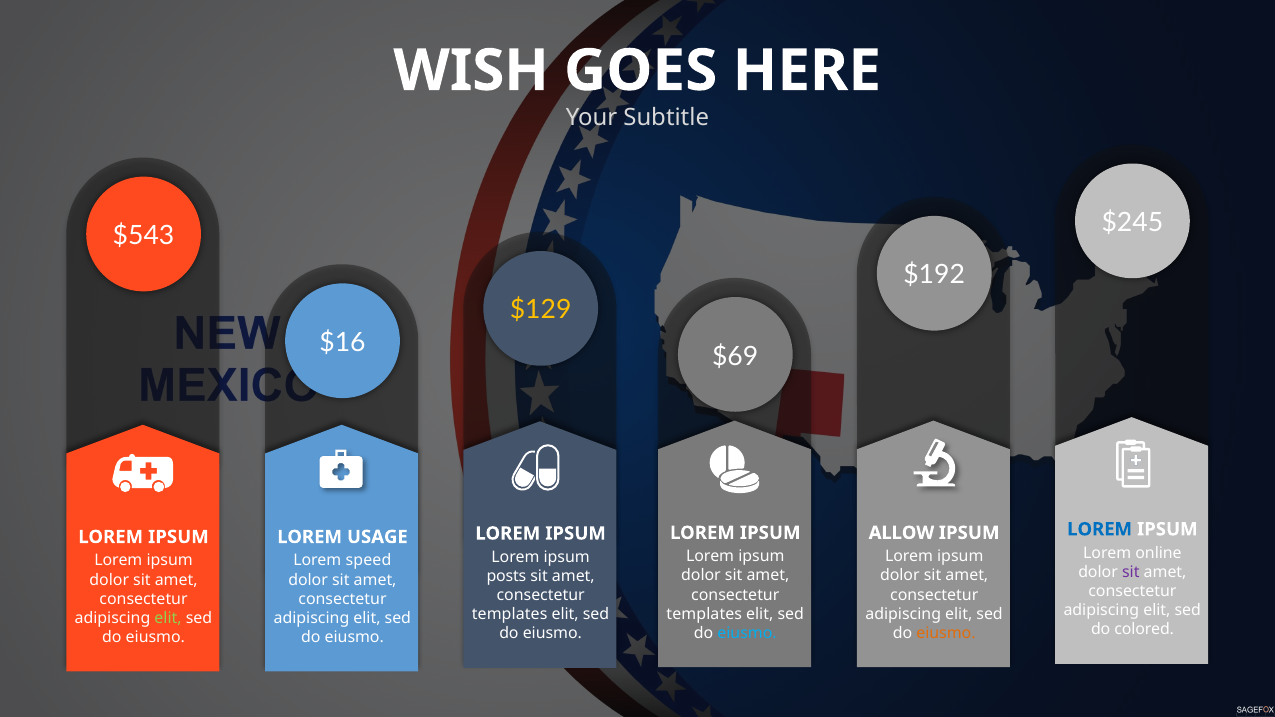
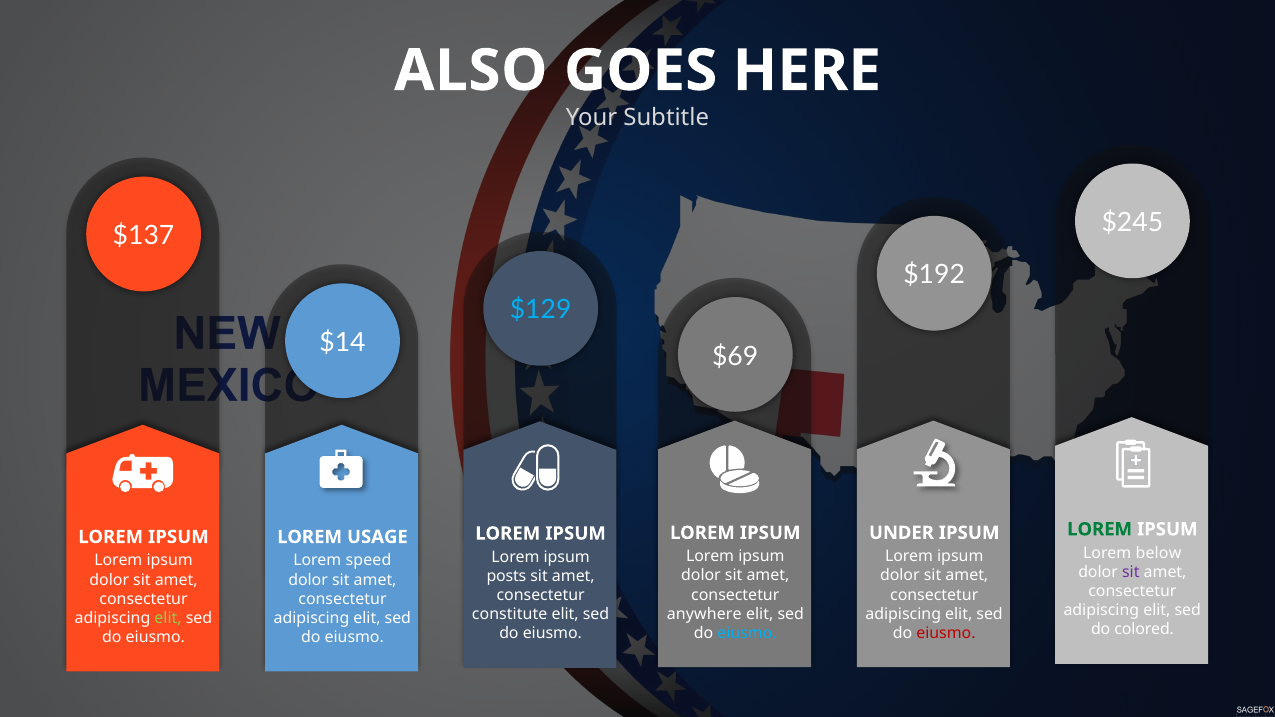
WISH: WISH -> ALSO
$543: $543 -> $137
$129 colour: yellow -> light blue
$16: $16 -> $14
LOREM at (1100, 529) colour: blue -> green
ALLOW: ALLOW -> UNDER
online: online -> below
templates at (704, 614): templates -> anywhere
templates at (510, 615): templates -> constitute
eiusmo at (946, 633) colour: orange -> red
